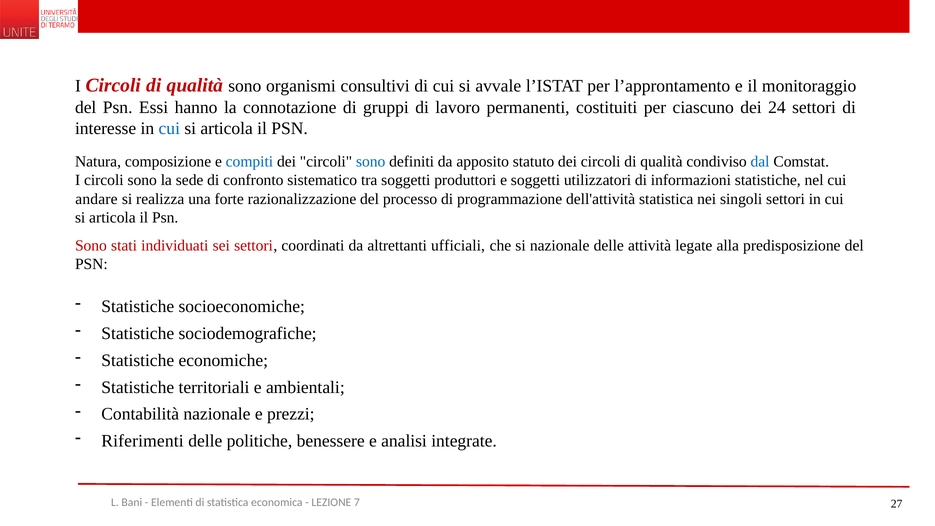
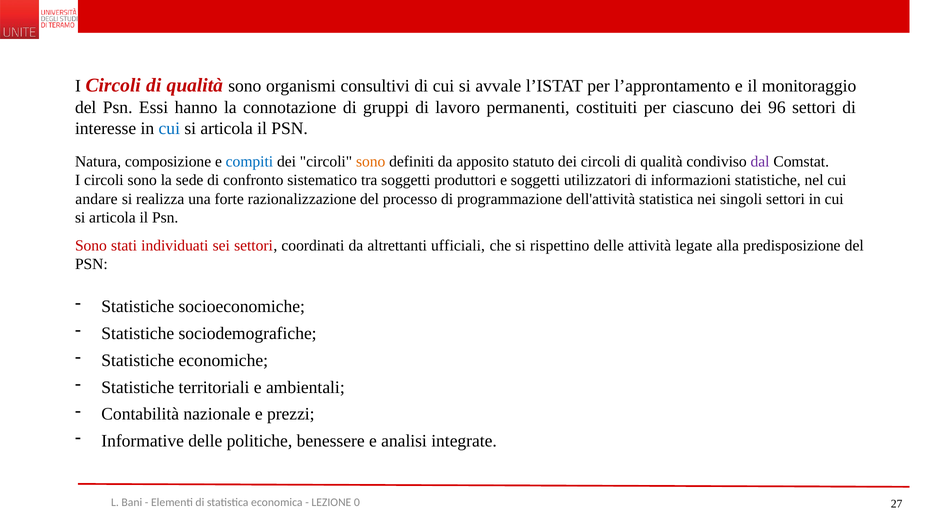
24: 24 -> 96
sono at (371, 162) colour: blue -> orange
dal colour: blue -> purple
si nazionale: nazionale -> rispettino
Riferimenti: Riferimenti -> Informative
7: 7 -> 0
